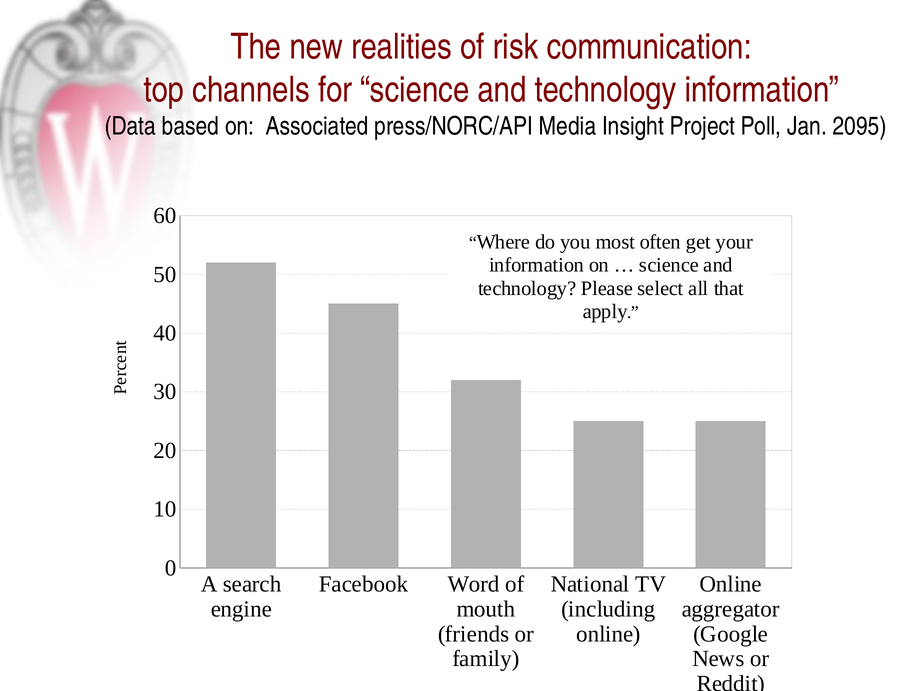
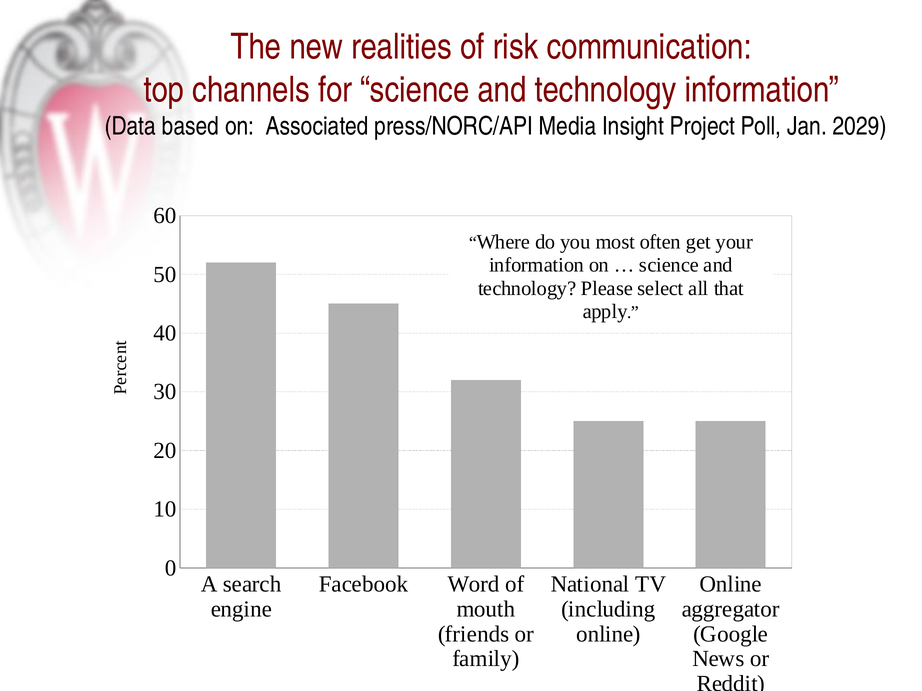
2095: 2095 -> 2029
